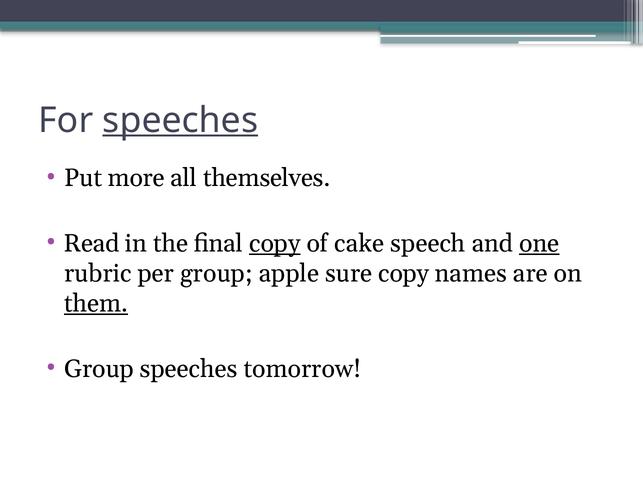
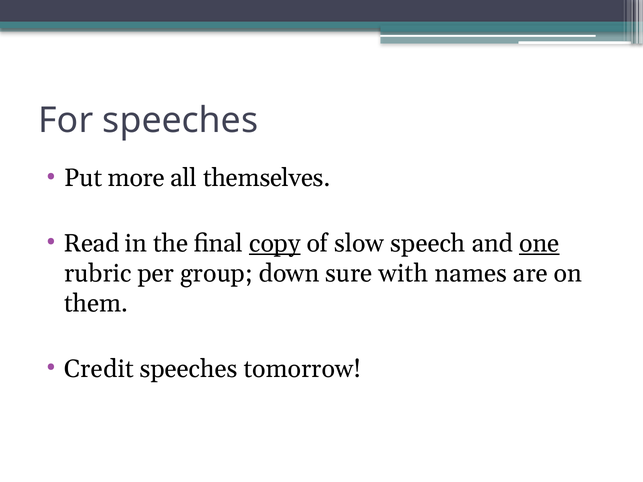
speeches at (180, 120) underline: present -> none
cake: cake -> slow
apple: apple -> down
sure copy: copy -> with
them underline: present -> none
Group at (99, 369): Group -> Credit
